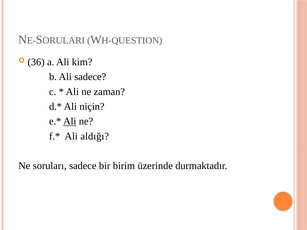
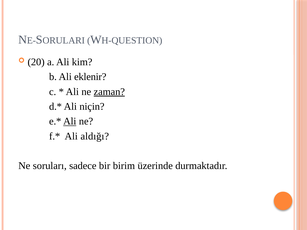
36: 36 -> 20
Ali sadece: sadece -> eklenir
zaman underline: none -> present
